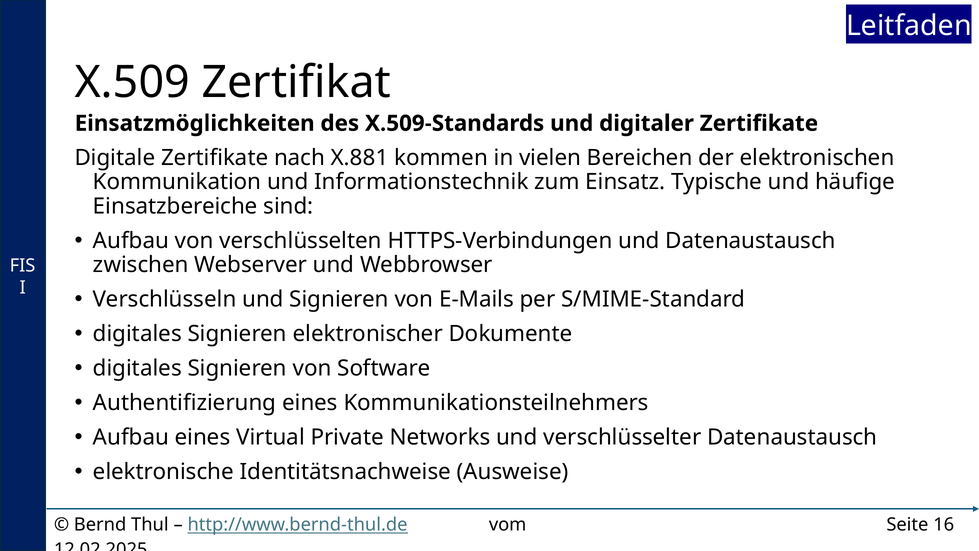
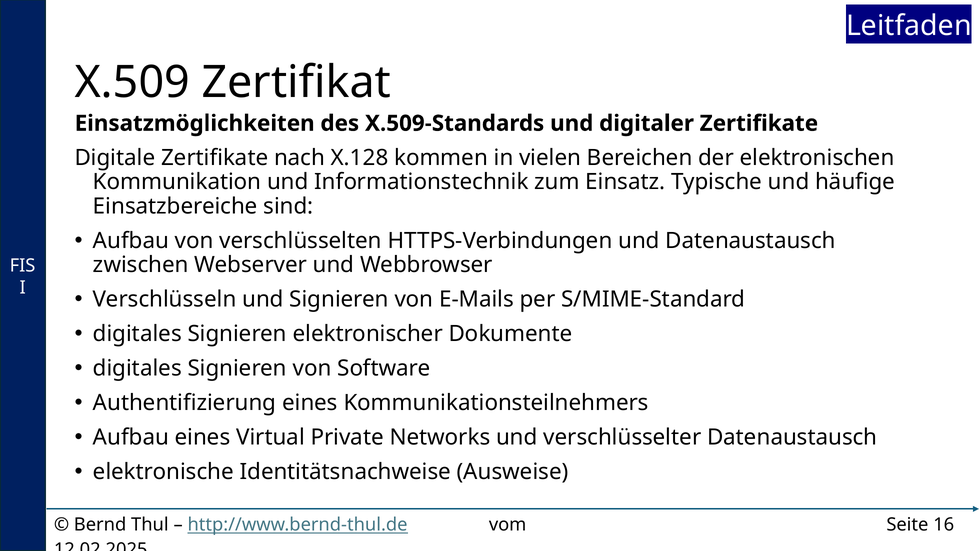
X.881: X.881 -> X.128
